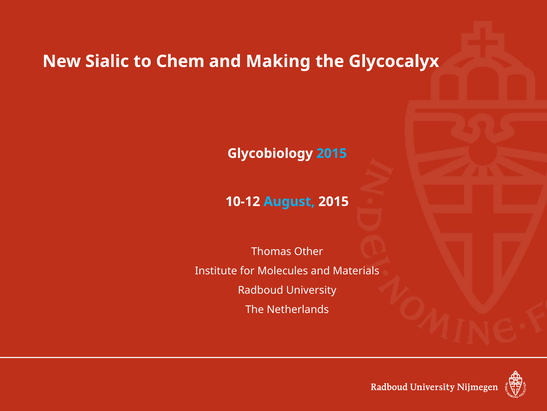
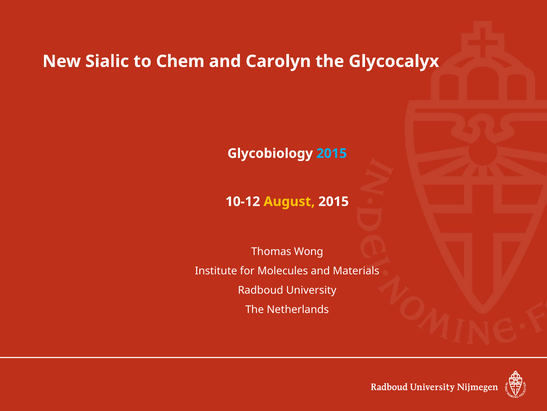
Making: Making -> Carolyn
August colour: light blue -> yellow
Other: Other -> Wong
